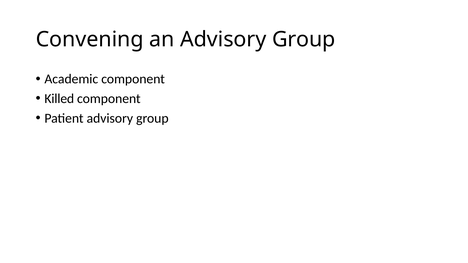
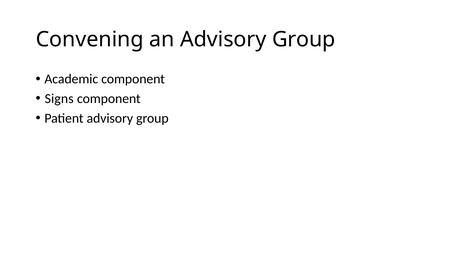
Killed: Killed -> Signs
